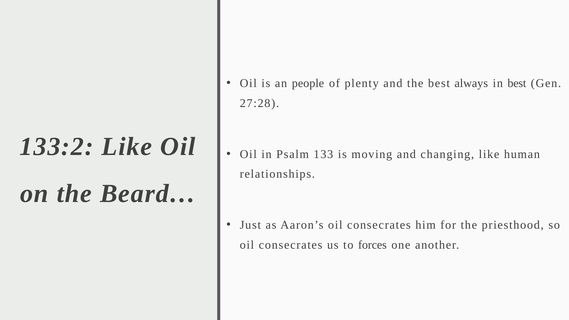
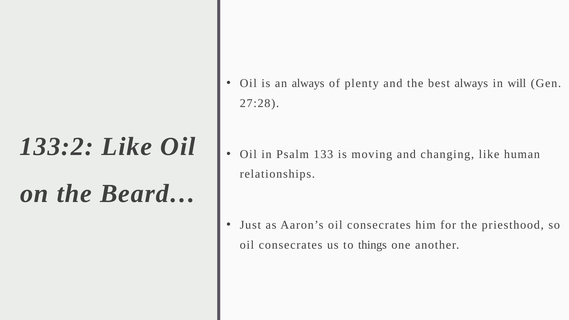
an people: people -> always
in best: best -> will
forces: forces -> things
